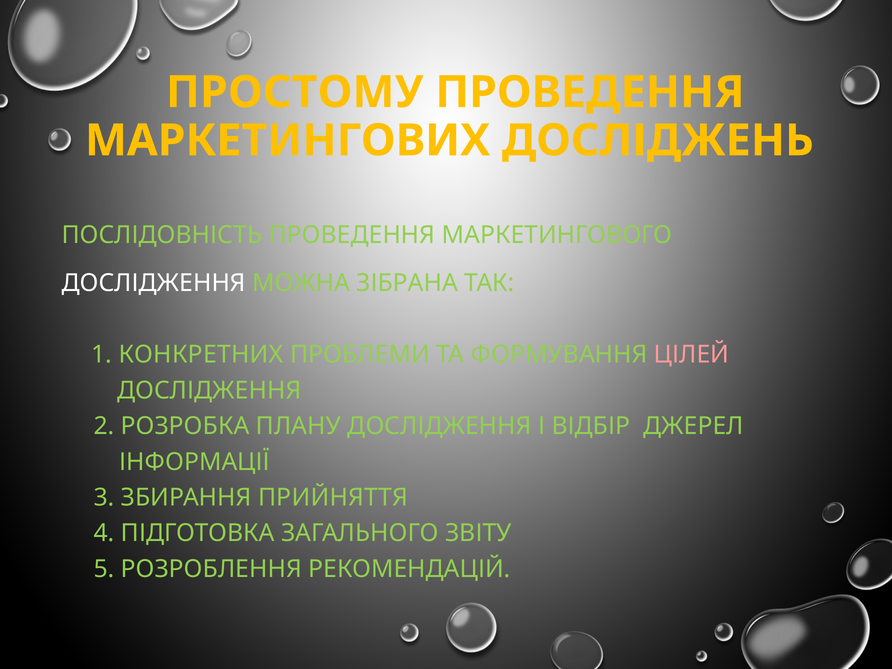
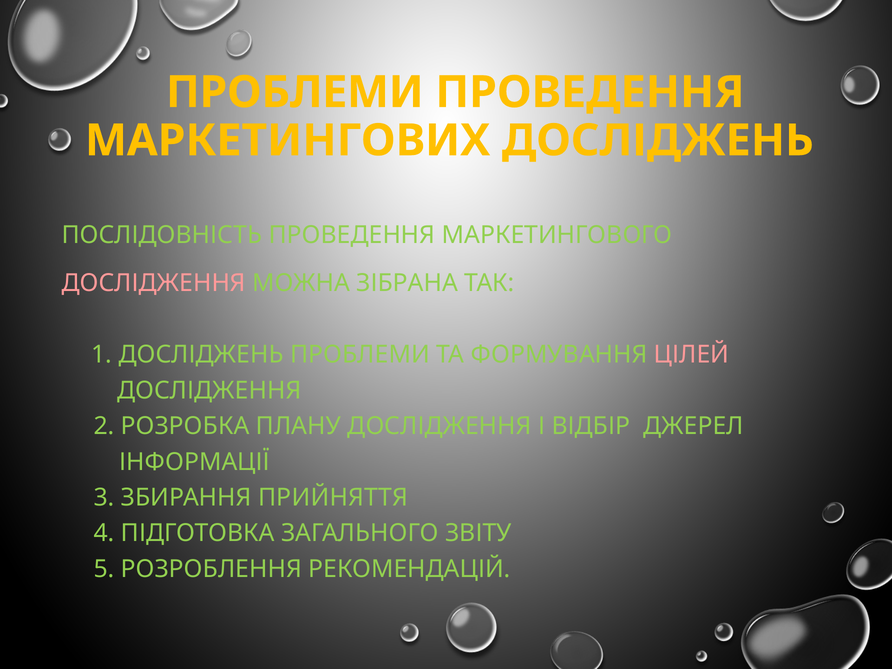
ПРОСТОМУ at (295, 92): ПРОСТОМУ -> ПРОБЛЕМИ
ДОСЛІДЖЕННЯ at (154, 283) colour: white -> pink
1 КОНКРЕТНИХ: КОНКРЕТНИХ -> ДОСЛІДЖЕНЬ
